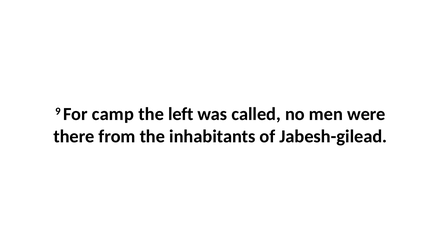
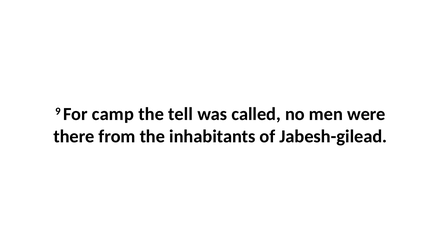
left: left -> tell
